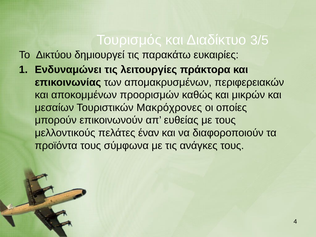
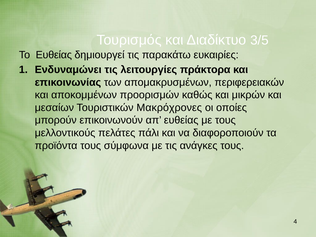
Το Δικτύου: Δικτύου -> Ευθείας
έναν: έναν -> πάλι
